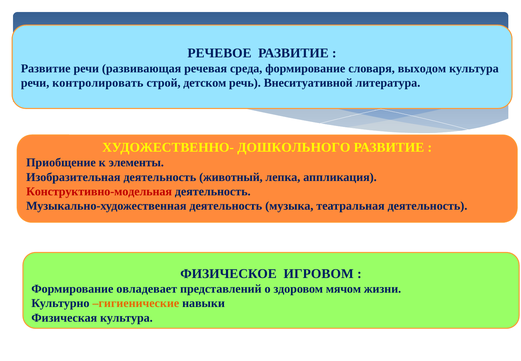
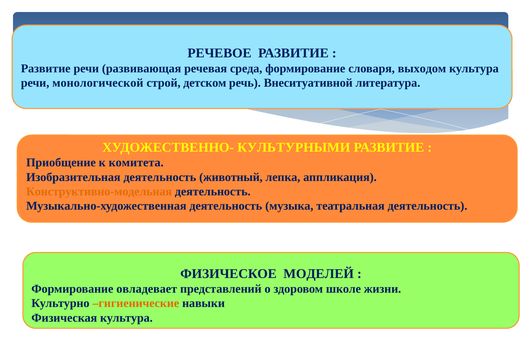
контролировать: контролировать -> монологической
ДОШКОЛЬНОГО: ДОШКОЛЬНОГО -> КУЛЬТУРНЫМИ
элементы: элементы -> комитета
Конструктивно-модельная colour: red -> orange
ИГРОВОМ: ИГРОВОМ -> МОДЕЛЕЙ
мячом: мячом -> школе
